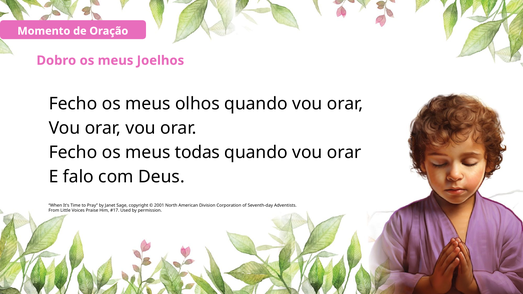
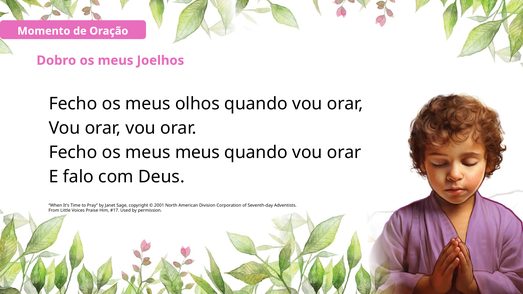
meus todas: todas -> meus
